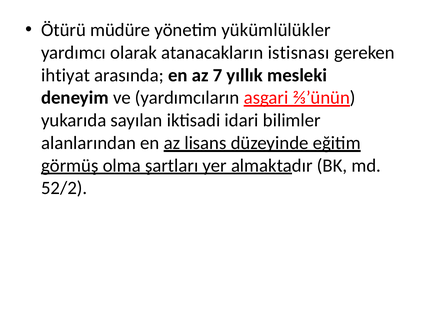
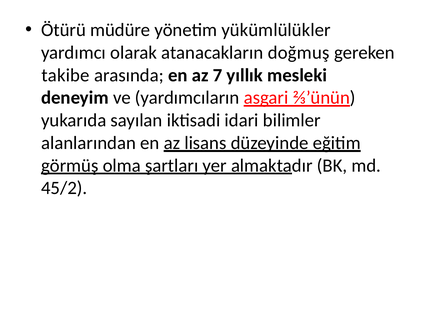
istisnası: istisnası -> doğmuş
ihtiyat: ihtiyat -> takibe
52/2: 52/2 -> 45/2
